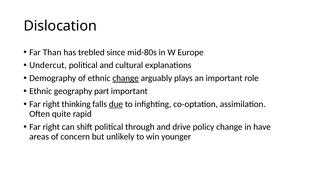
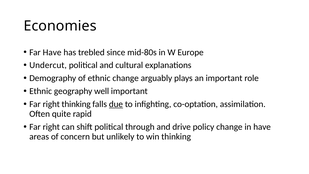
Dislocation: Dislocation -> Economies
Far Than: Than -> Have
change at (126, 78) underline: present -> none
part: part -> well
win younger: younger -> thinking
